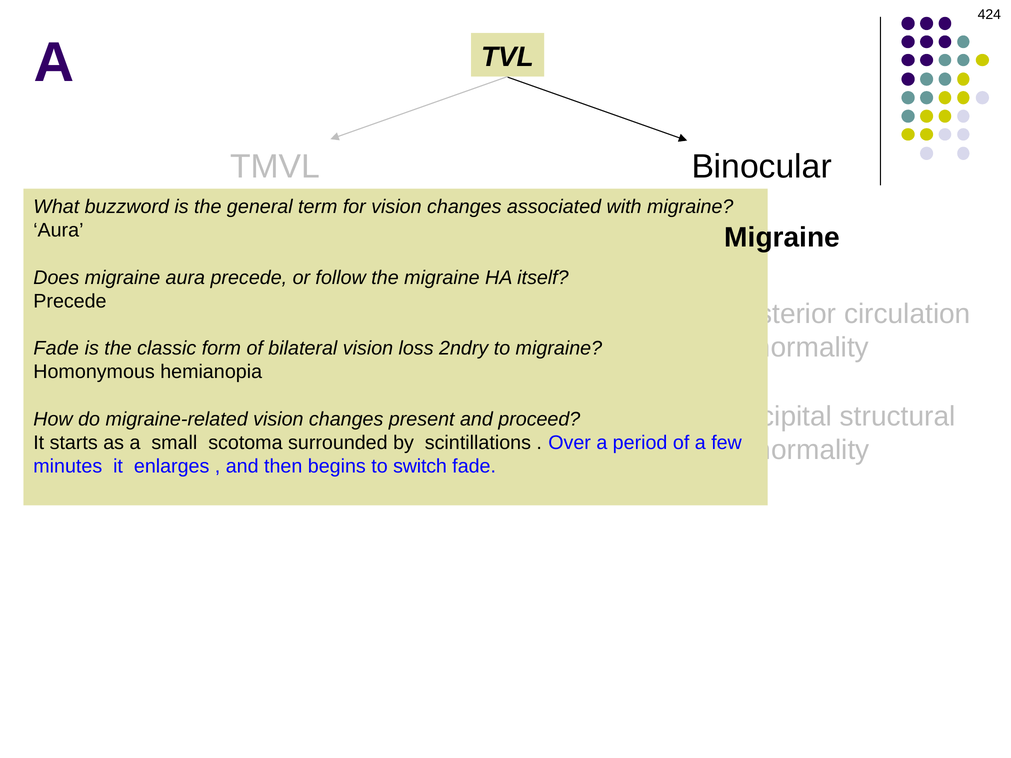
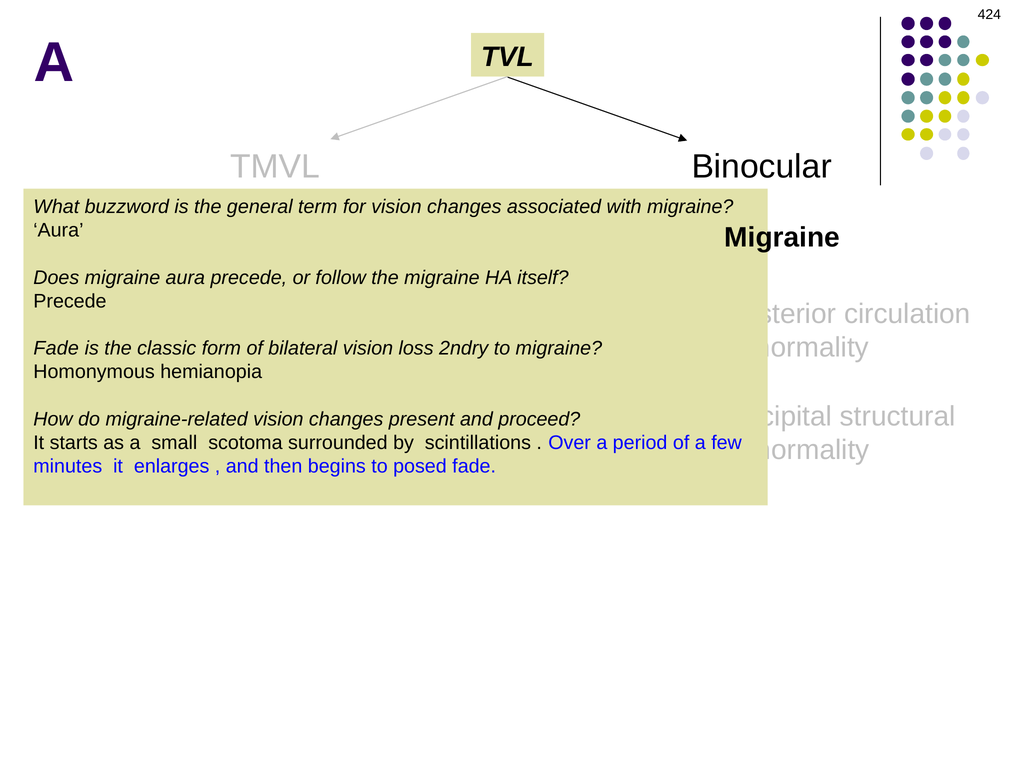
switch: switch -> posed
